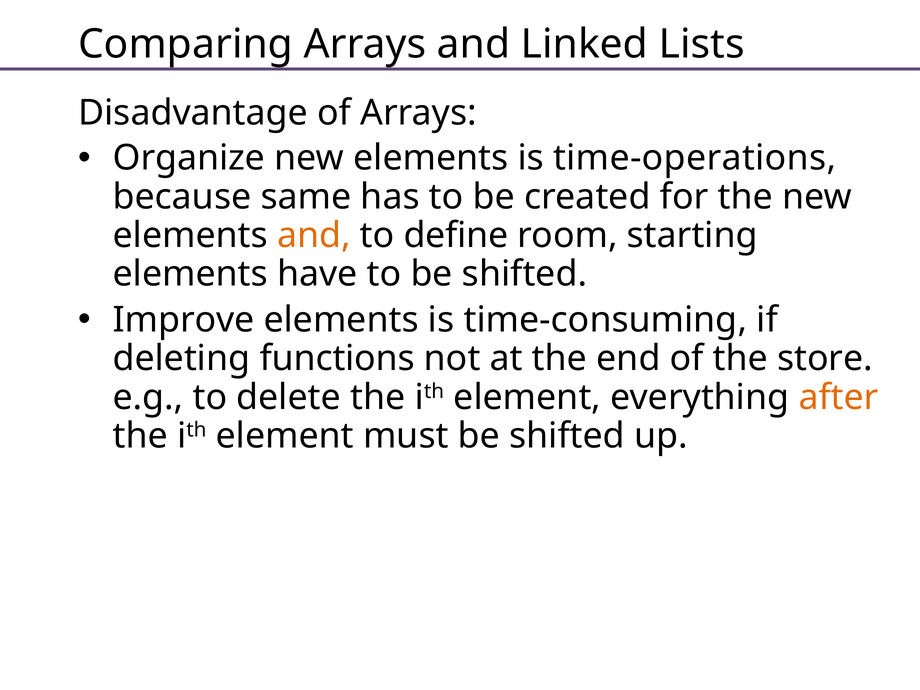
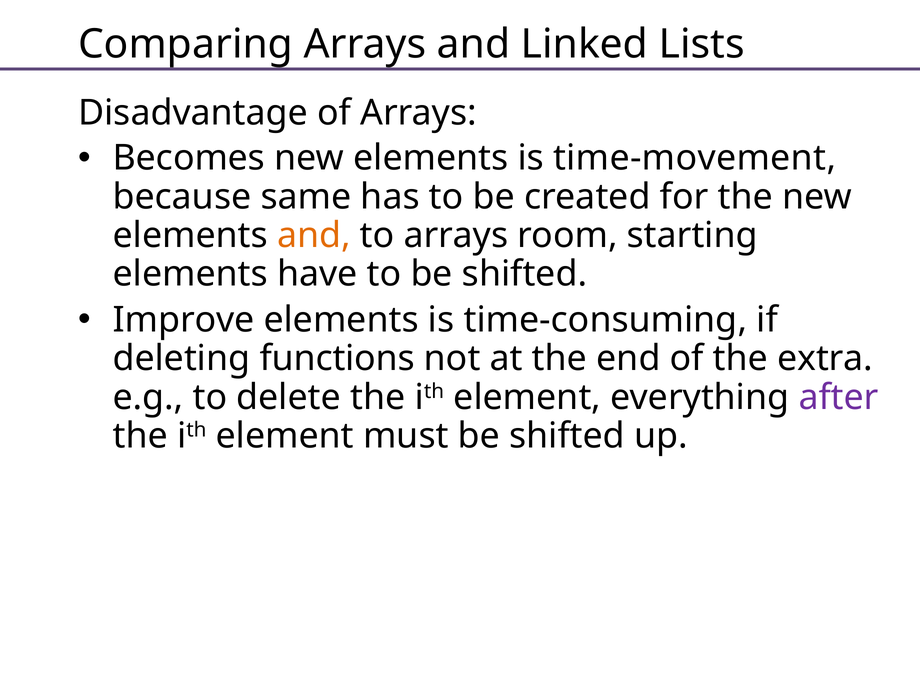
Organize: Organize -> Becomes
time-operations: time-operations -> time-movement
to define: define -> arrays
store: store -> extra
after colour: orange -> purple
